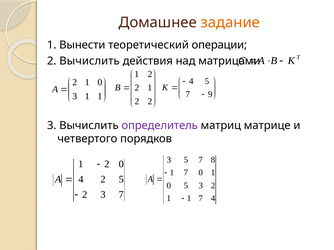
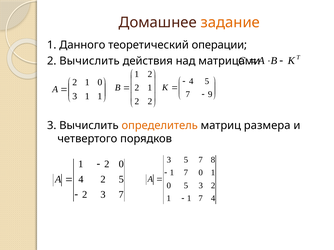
Вынести: Вынести -> Данного
определитель colour: purple -> orange
матрице: матрице -> размера
